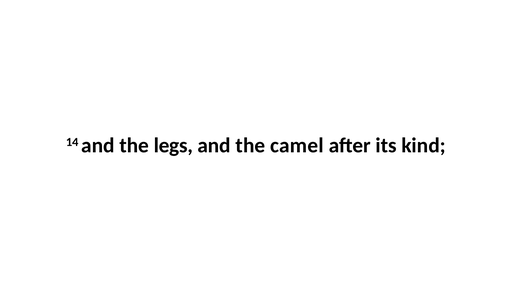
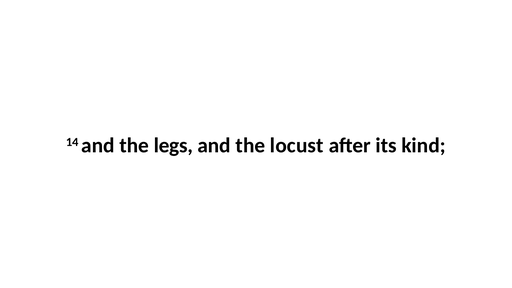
camel: camel -> locust
